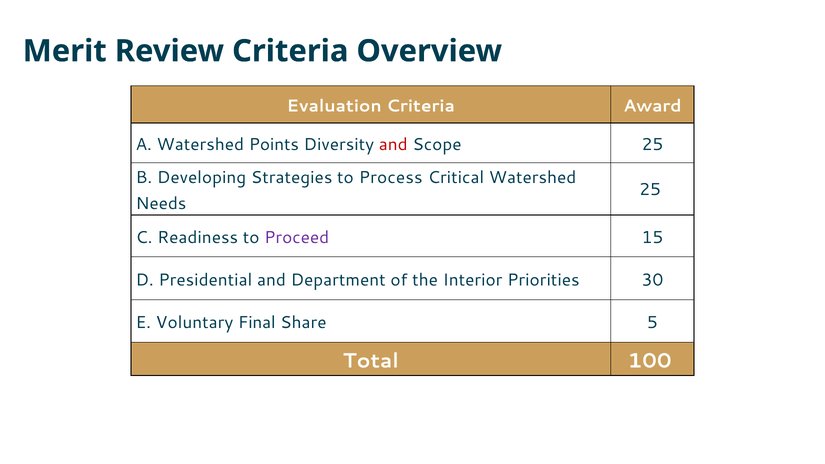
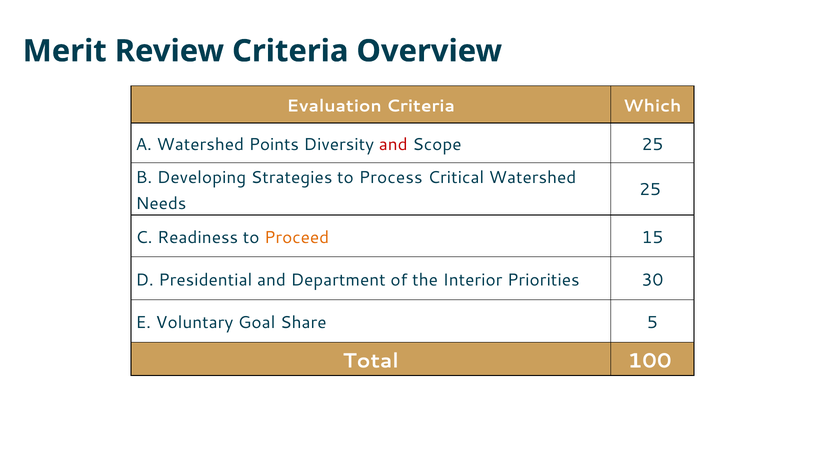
Award: Award -> Which
Proceed colour: purple -> orange
Final: Final -> Goal
